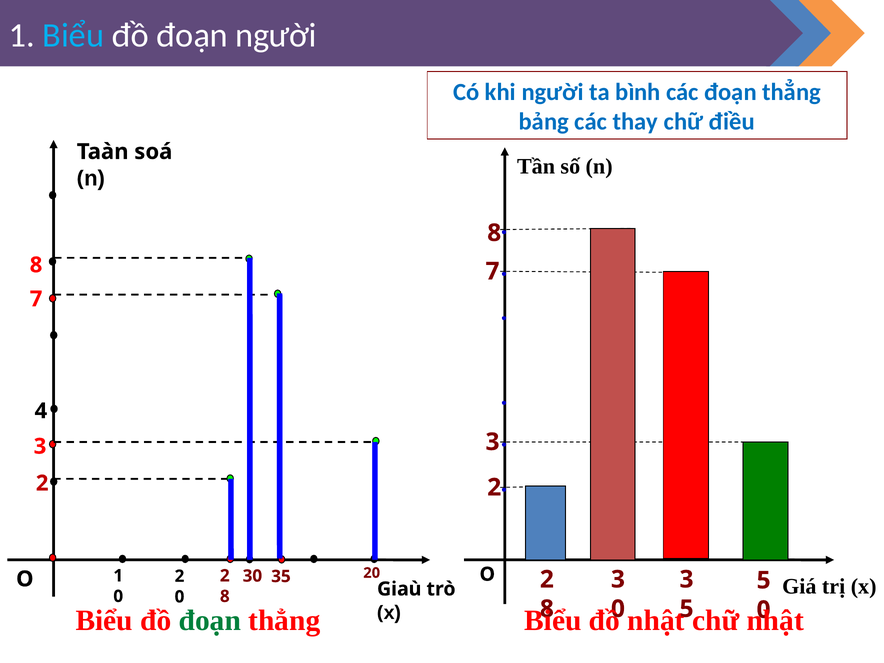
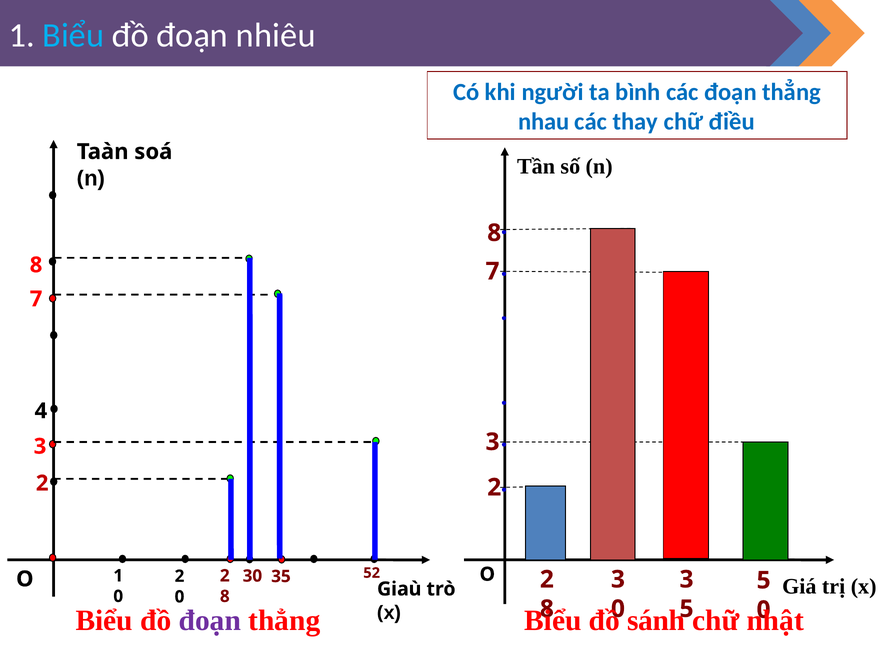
đoạn người: người -> nhiêu
bảng: bảng -> nhau
20: 20 -> 52
đoạn at (210, 621) colour: green -> purple
nhật at (656, 621): nhật -> sánh
